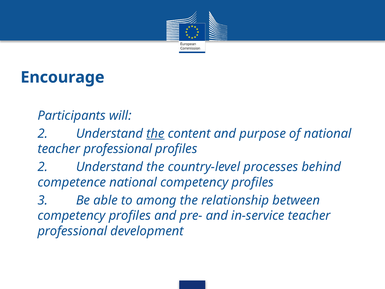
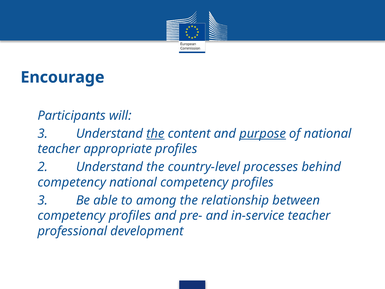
2 at (43, 133): 2 -> 3
purpose underline: none -> present
professional at (118, 149): professional -> appropriate
competence at (72, 182): competence -> competency
